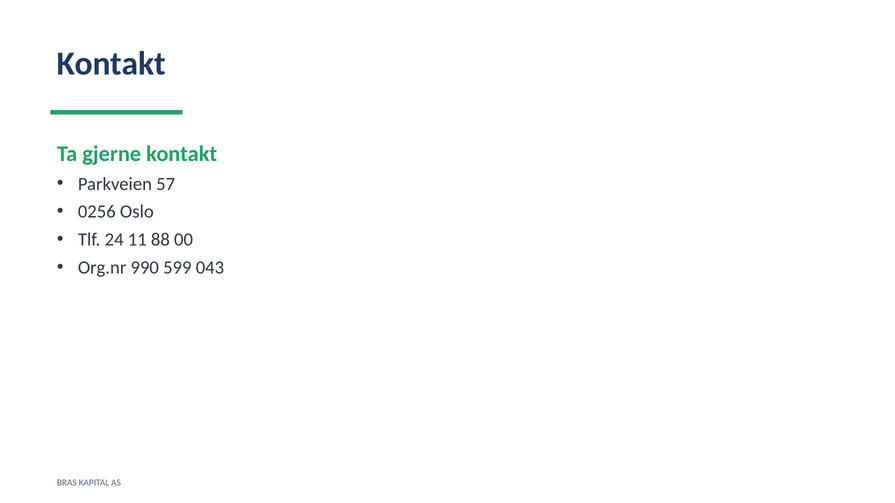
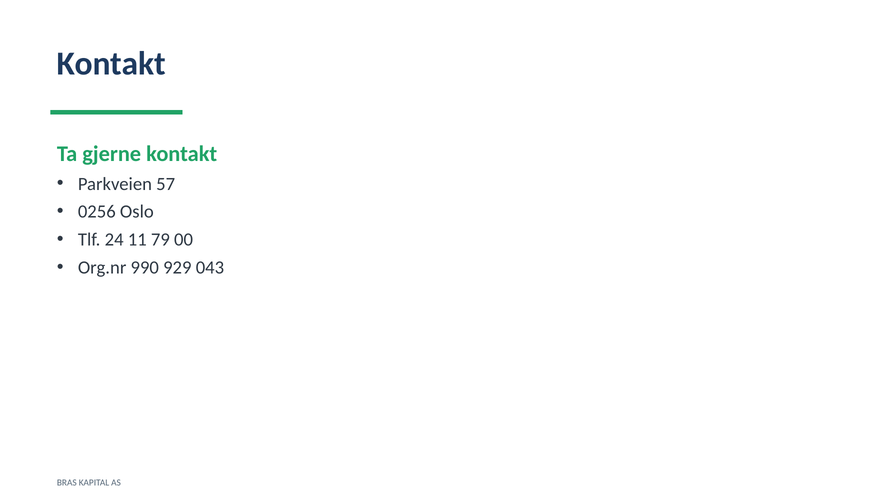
88: 88 -> 79
599: 599 -> 929
